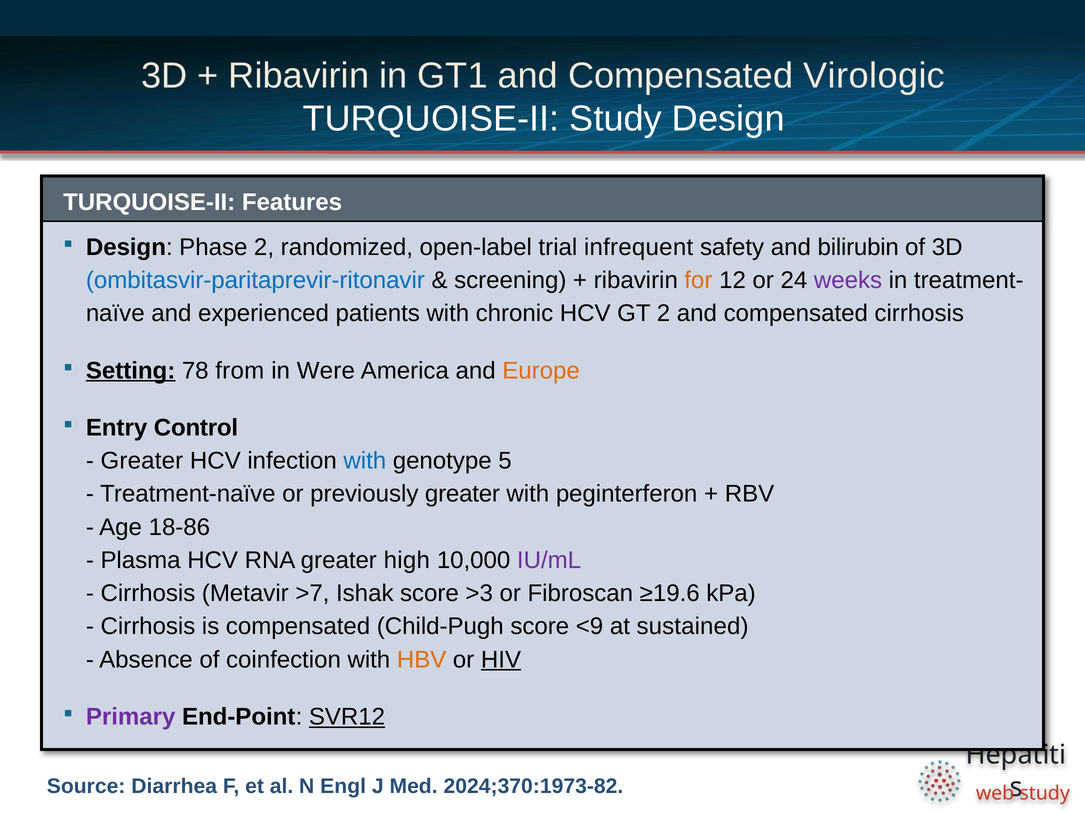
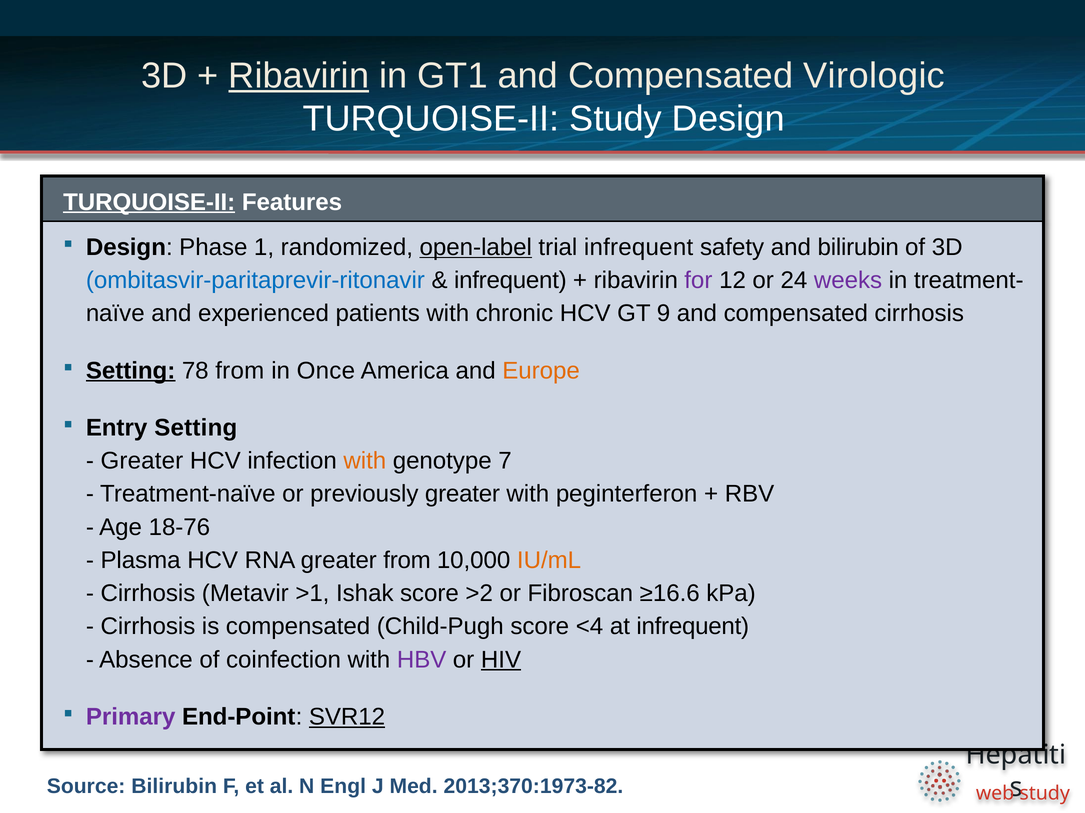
Ribavirin at (299, 76) underline: none -> present
TURQUOISE-II at (149, 202) underline: none -> present
Phase 2: 2 -> 1
open-label underline: none -> present
screening at (510, 281): screening -> infrequent
for colour: orange -> purple
GT 2: 2 -> 9
Were: Were -> Once
Entry Control: Control -> Setting
with at (365, 461) colour: blue -> orange
5: 5 -> 7
18-86: 18-86 -> 18-76
greater high: high -> from
IU/mL colour: purple -> orange
>7: >7 -> >1
>3: >3 -> >2
≥19.6: ≥19.6 -> ≥16.6
<9: <9 -> <4
at sustained: sustained -> infrequent
HBV colour: orange -> purple
Source Diarrhea: Diarrhea -> Bilirubin
2024;370:1973-82: 2024;370:1973-82 -> 2013;370:1973-82
